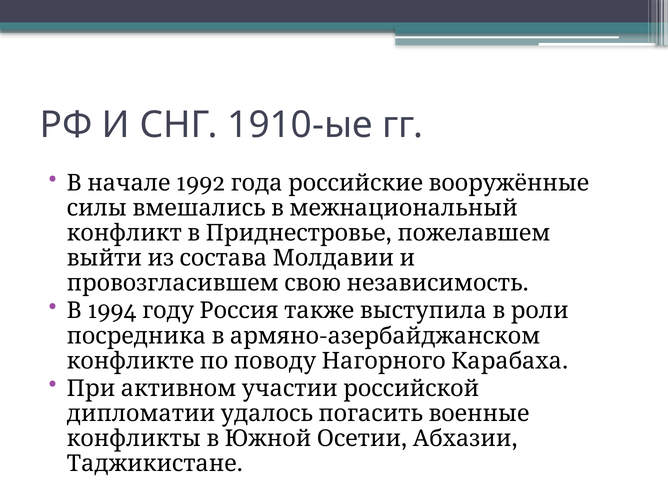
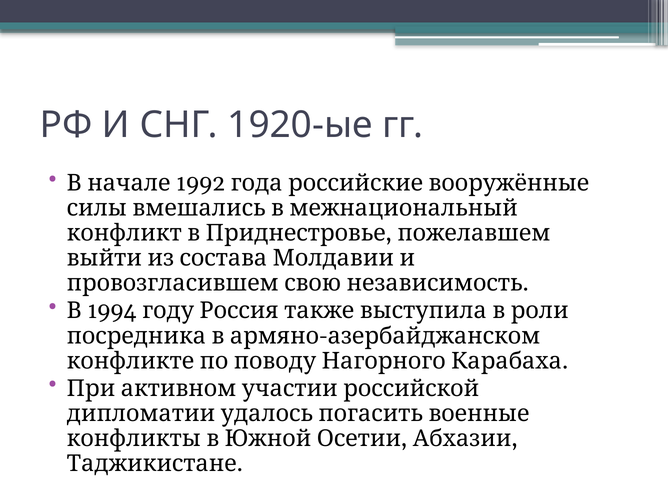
1910-ые: 1910-ые -> 1920-ые
